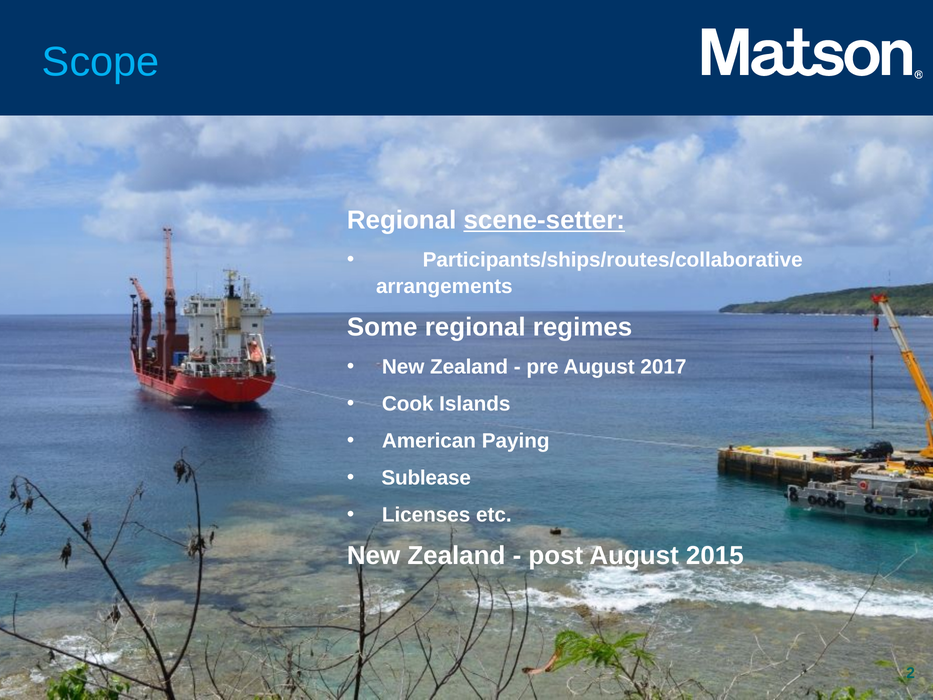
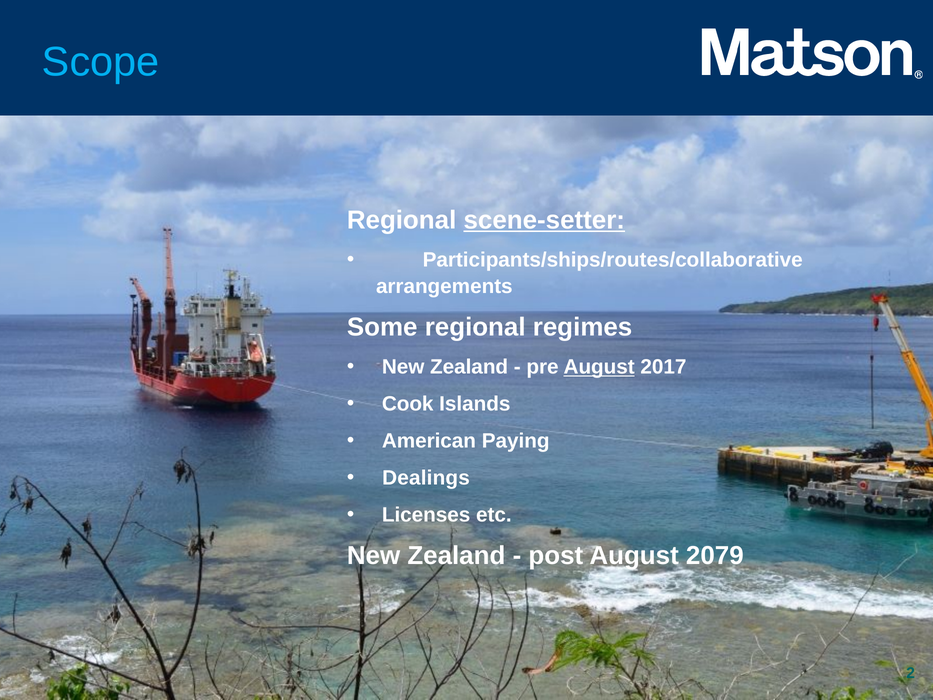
August at (599, 367) underline: none -> present
Sublease: Sublease -> Dealings
2015: 2015 -> 2079
